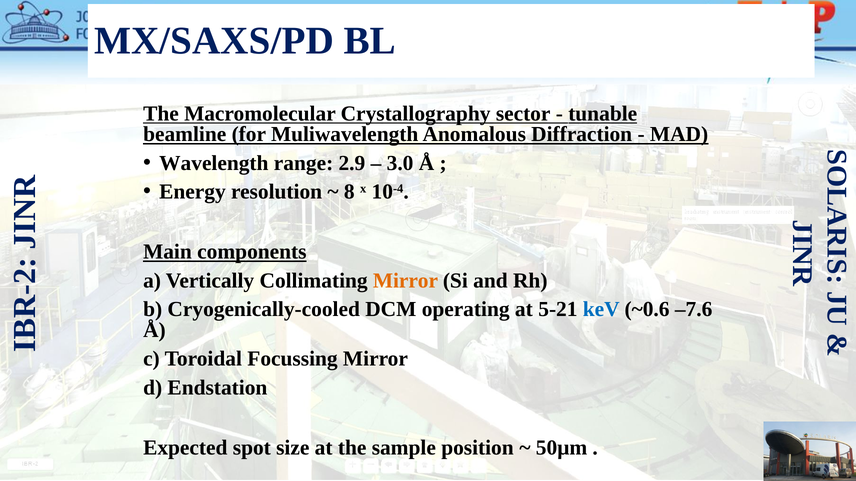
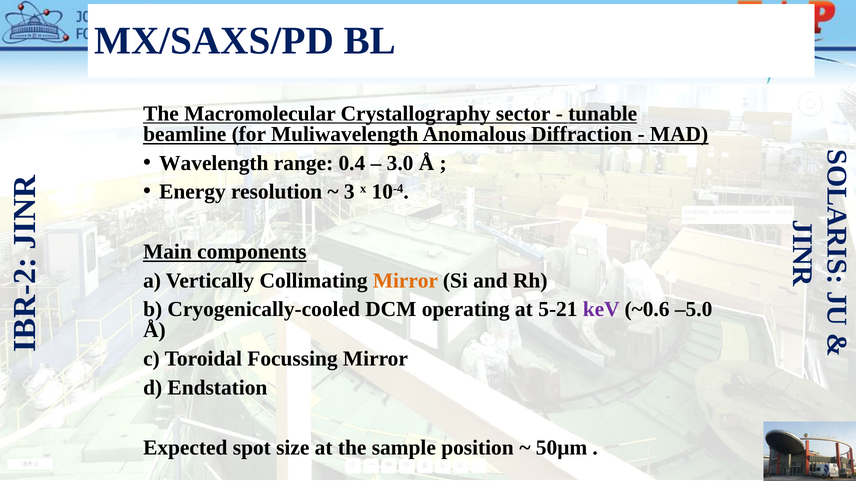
2.9: 2.9 -> 0.4
8: 8 -> 3
keV colour: blue -> purple
–7.6: –7.6 -> –5.0
